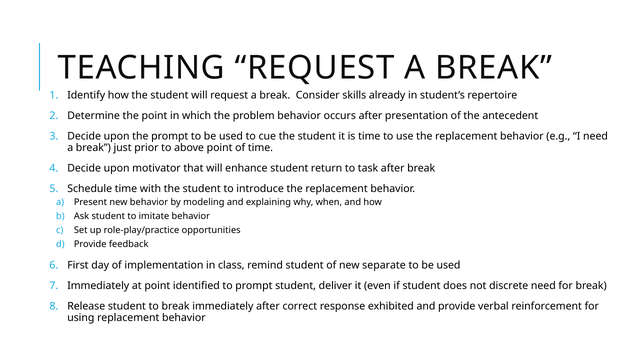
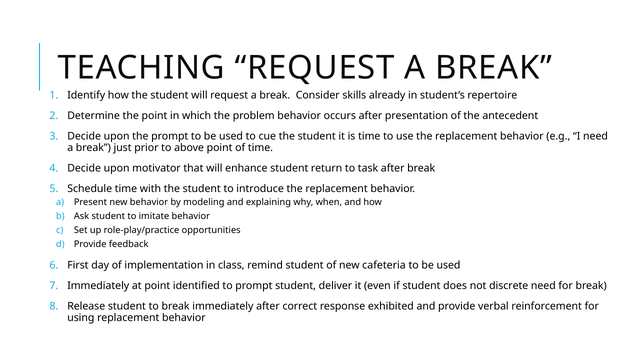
separate: separate -> cafeteria
